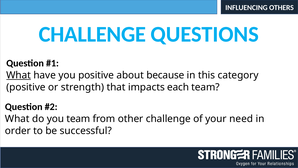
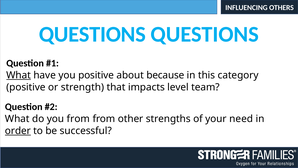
CHALLENGE at (92, 34): CHALLENGE -> QUESTIONS
each: each -> level
you team: team -> from
other challenge: challenge -> strengths
order underline: none -> present
